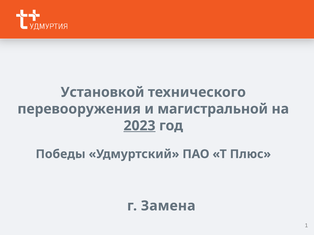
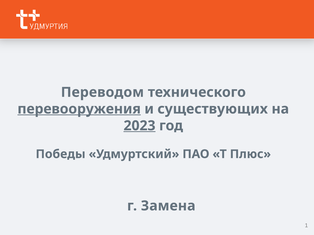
Установкой: Установкой -> Переводом
перевооружения underline: none -> present
магистральной: магистральной -> существующих
